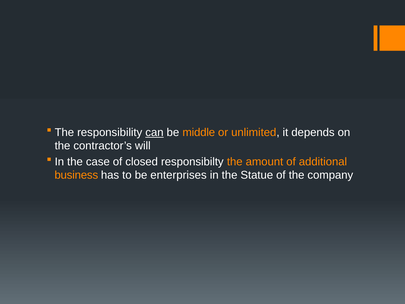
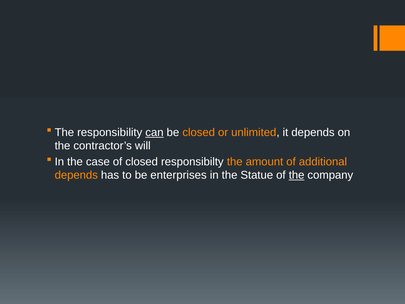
be middle: middle -> closed
business at (76, 175): business -> depends
the at (297, 175) underline: none -> present
